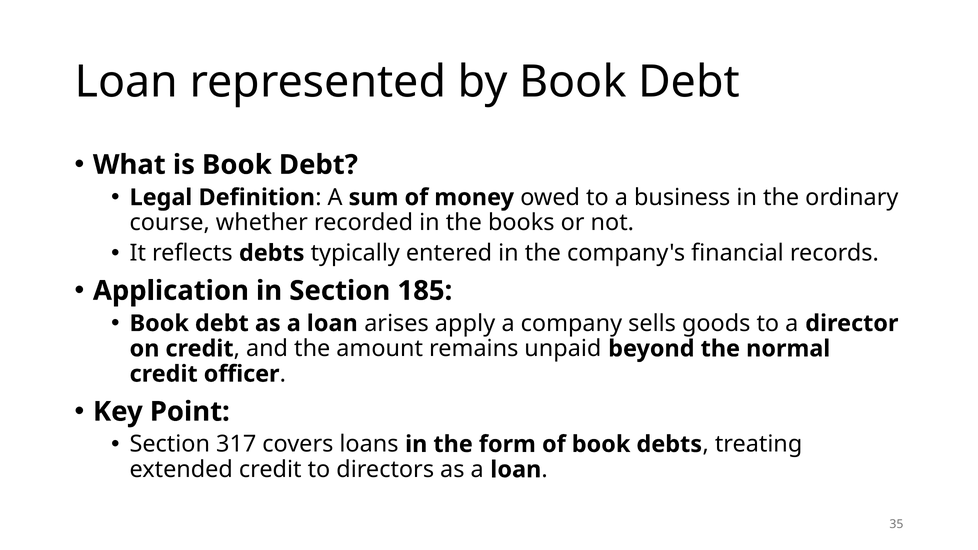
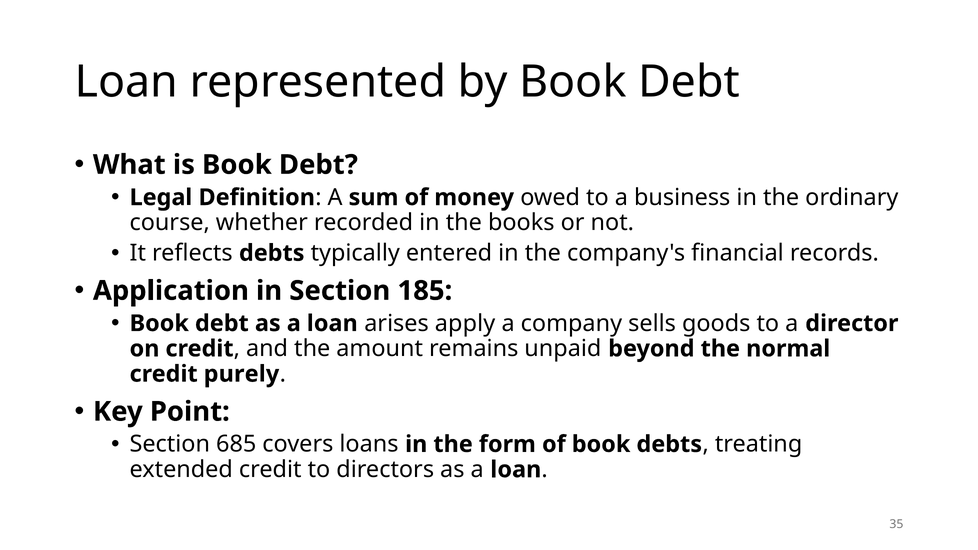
officer: officer -> purely
317: 317 -> 685
